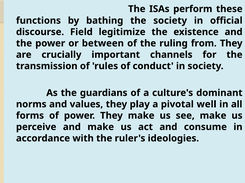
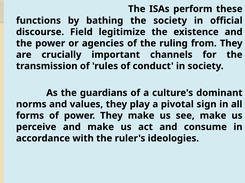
between: between -> agencies
well: well -> sign
